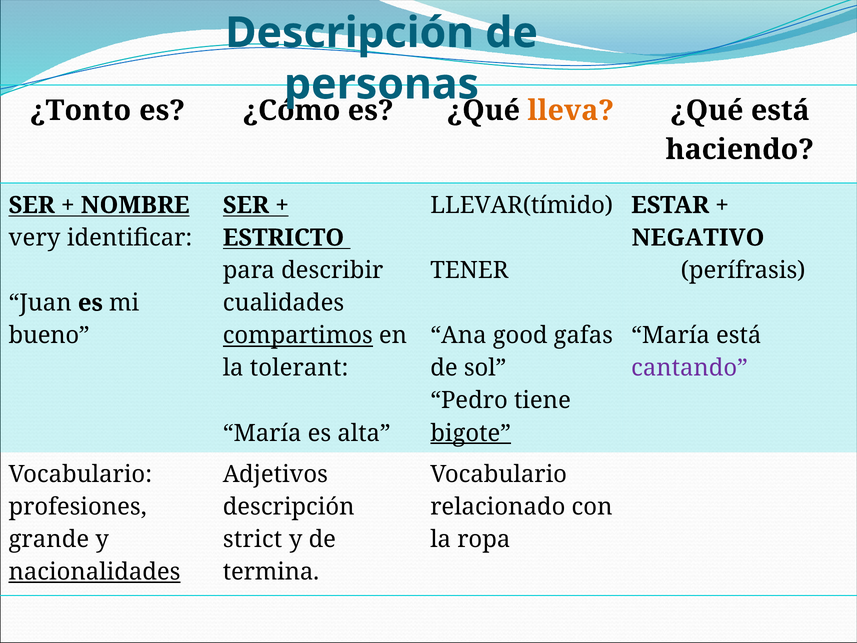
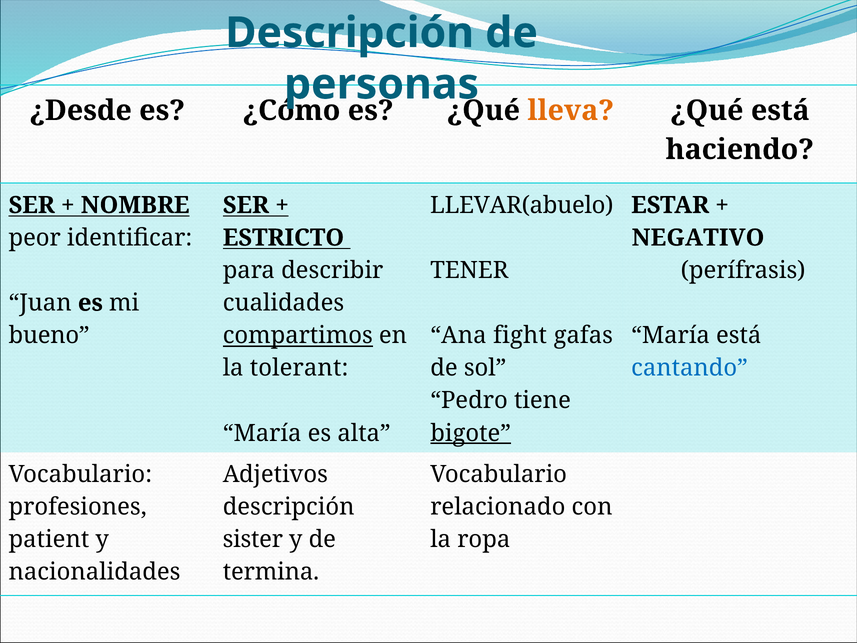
¿Tonto: ¿Tonto -> ¿Desde
LLEVAR(tímido: LLEVAR(tímido -> LLEVAR(abuelo
very: very -> peor
good: good -> fight
cantando colour: purple -> blue
grande: grande -> patient
strict: strict -> sister
nacionalidades underline: present -> none
